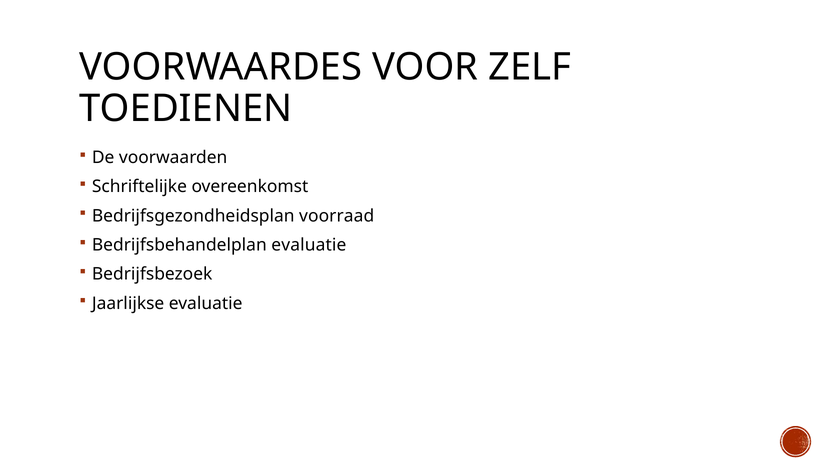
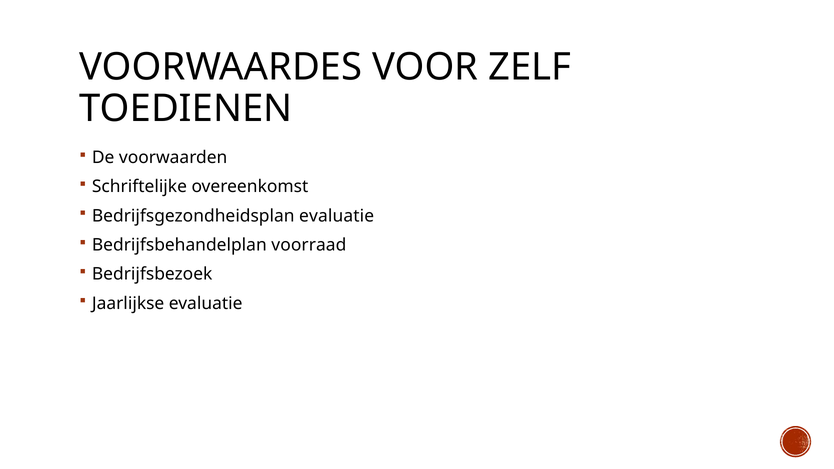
Bedrijfsgezondheidsplan voorraad: voorraad -> evaluatie
Bedrijfsbehandelplan evaluatie: evaluatie -> voorraad
